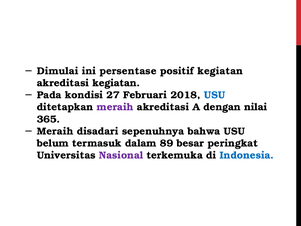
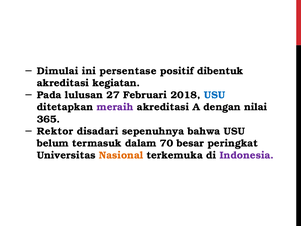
positif kegiatan: kegiatan -> dibentuk
kondisi: kondisi -> lulusan
Meraih at (55, 131): Meraih -> Rektor
89: 89 -> 70
Nasional colour: purple -> orange
Indonesia colour: blue -> purple
